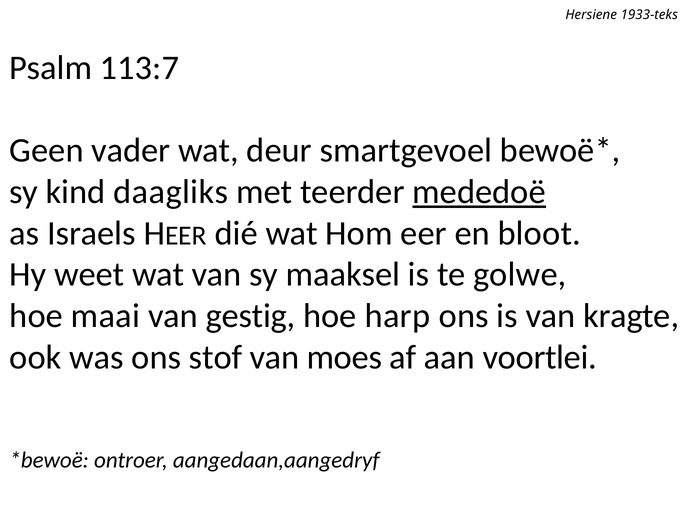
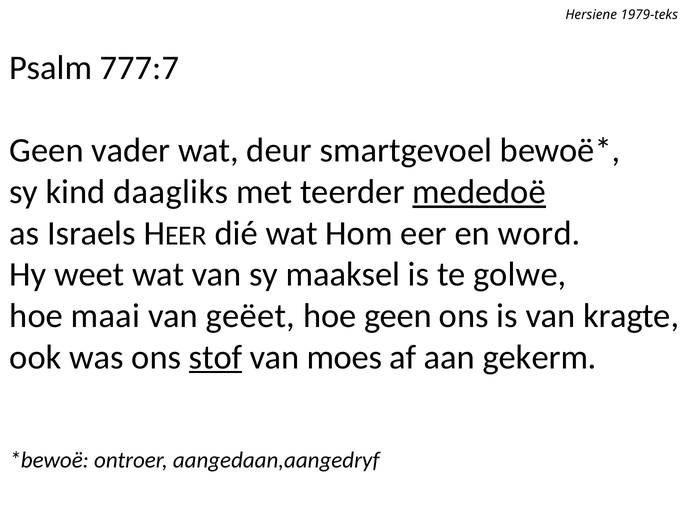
1933-teks: 1933-teks -> 1979-teks
113:7: 113:7 -> 777:7
bloot: bloot -> word
gestig: gestig -> geëet
hoe harp: harp -> geen
stof underline: none -> present
voortlei: voortlei -> gekerm
